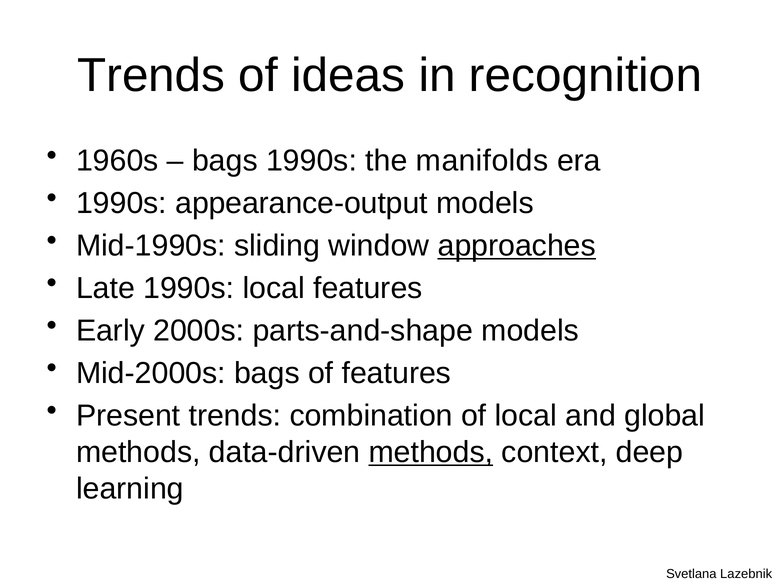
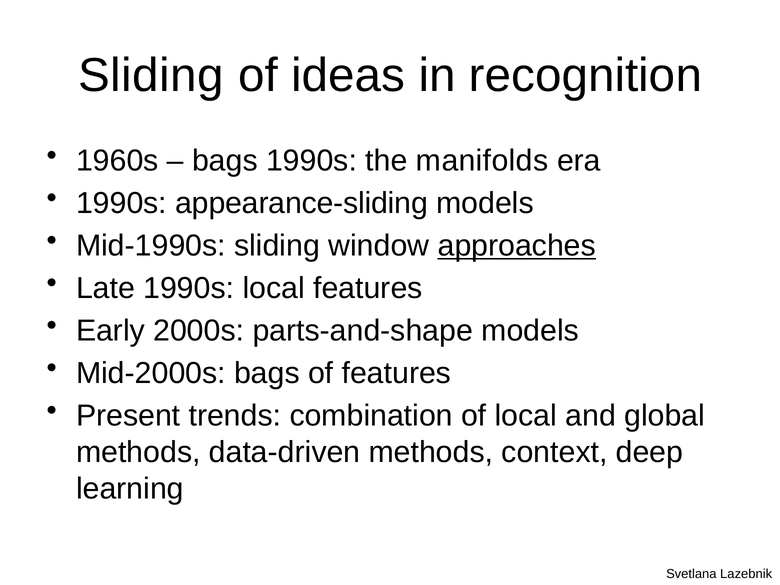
Trends at (151, 76): Trends -> Sliding
appearance-output: appearance-output -> appearance-sliding
methods at (431, 452) underline: present -> none
